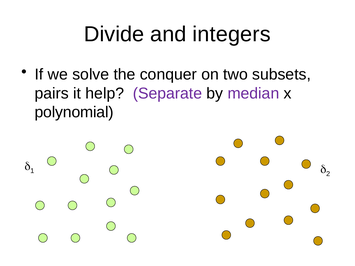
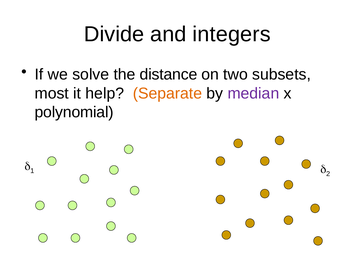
conquer: conquer -> distance
pairs: pairs -> most
Separate colour: purple -> orange
